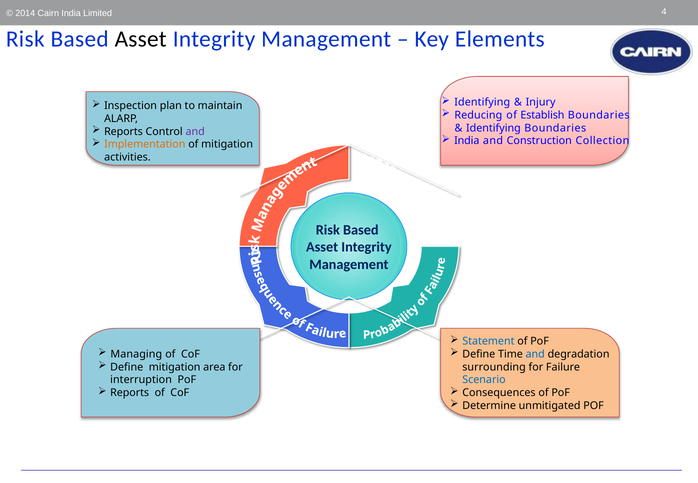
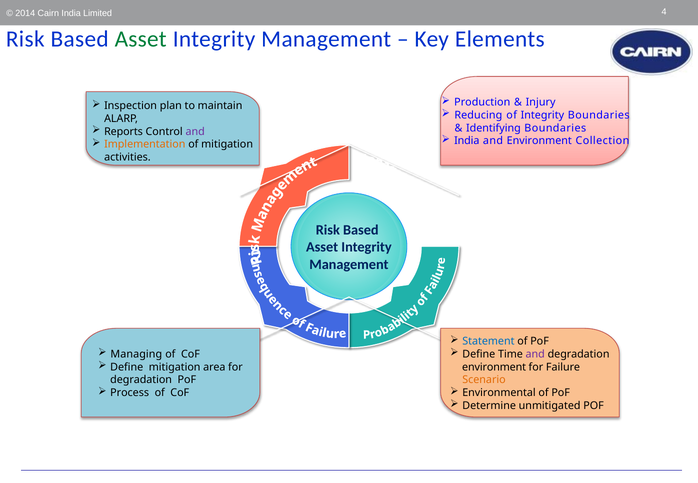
Asset at (141, 39) colour: black -> green
Identifying at (482, 102): Identifying -> Production
of Establish: Establish -> Integrity
and Construction: Construction -> Environment
and at (535, 354) colour: blue -> purple
surrounding at (494, 367): surrounding -> environment
interruption at (141, 380): interruption -> degradation
Scenario colour: blue -> orange
Reports at (130, 393): Reports -> Process
Consequences: Consequences -> Environmental
